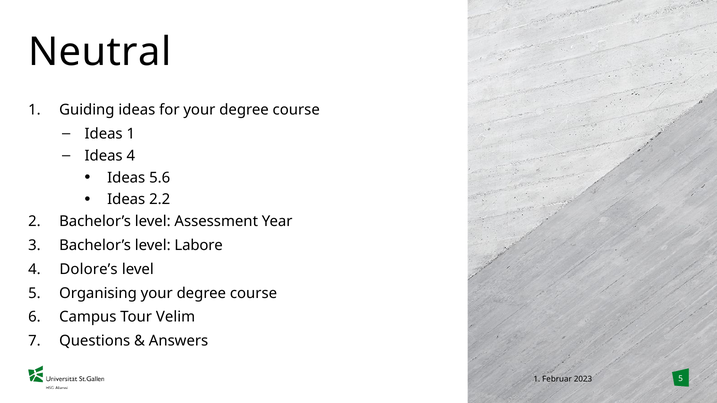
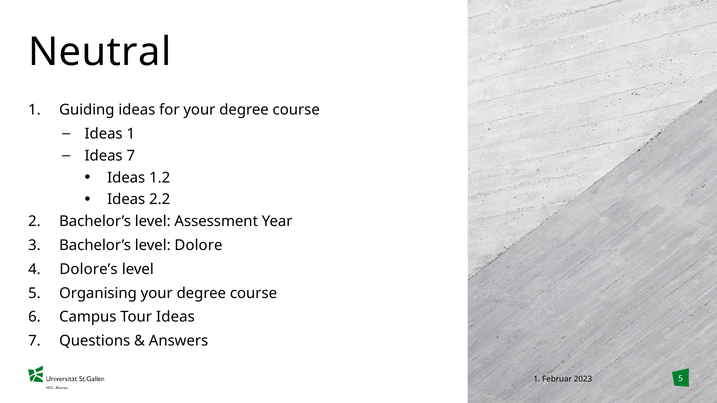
4 at (131, 156): 4 -> 7
5.6: 5.6 -> 1.2
Labore: Labore -> Dolore
Tour Velim: Velim -> Ideas
